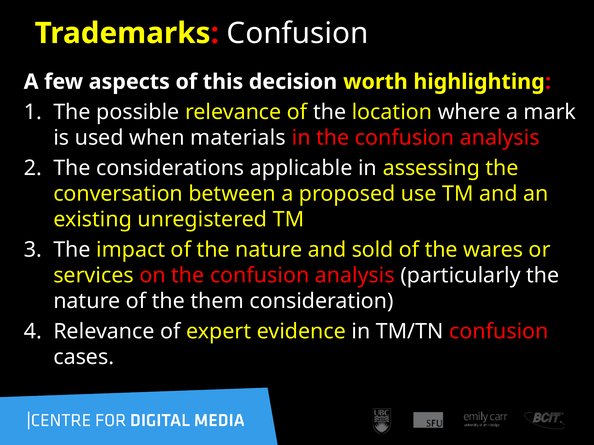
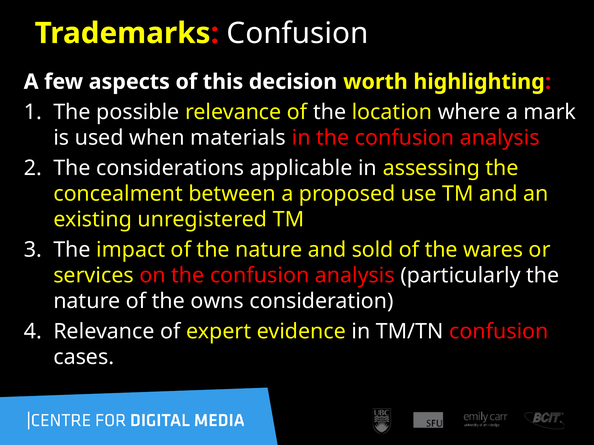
conversation: conversation -> concealment
them: them -> owns
